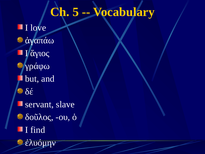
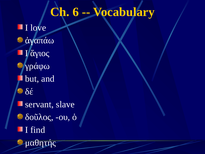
5: 5 -> 6
ἐλυόμην: ἐλυόμην -> μαθητής
